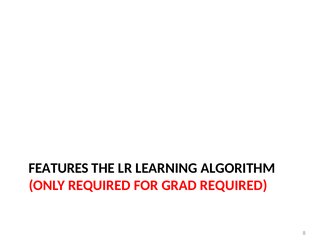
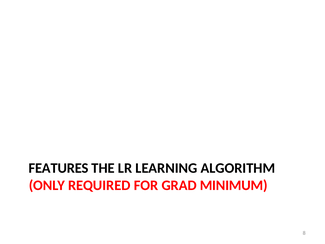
GRAD REQUIRED: REQUIRED -> MINIMUM
